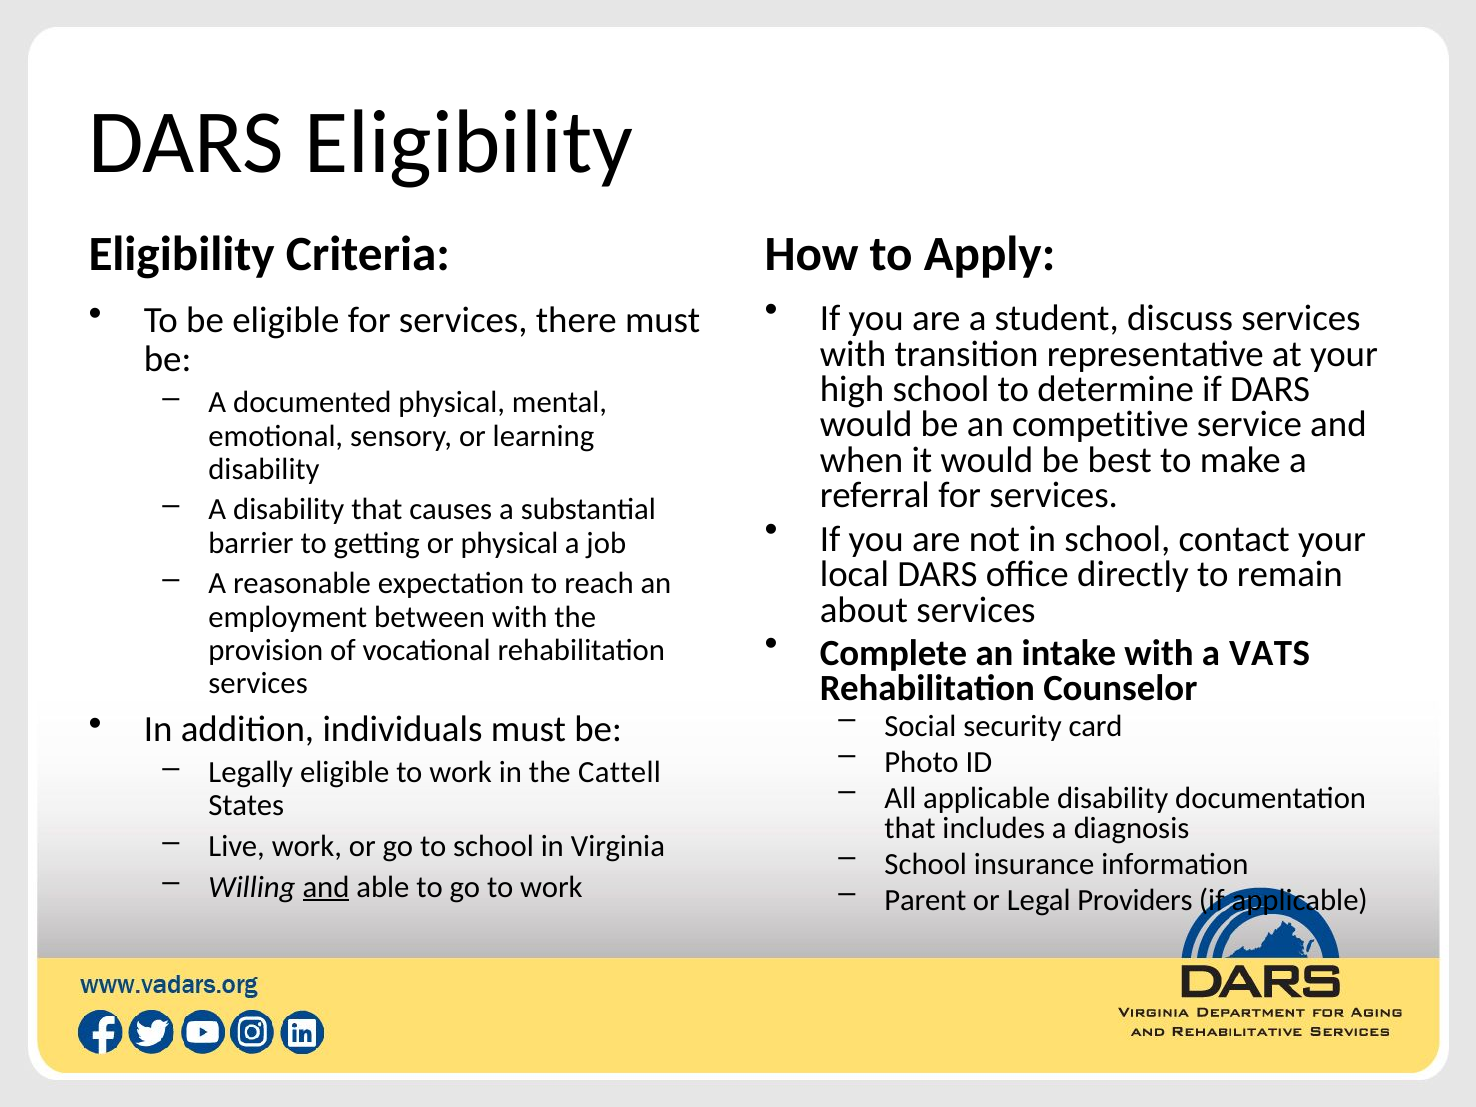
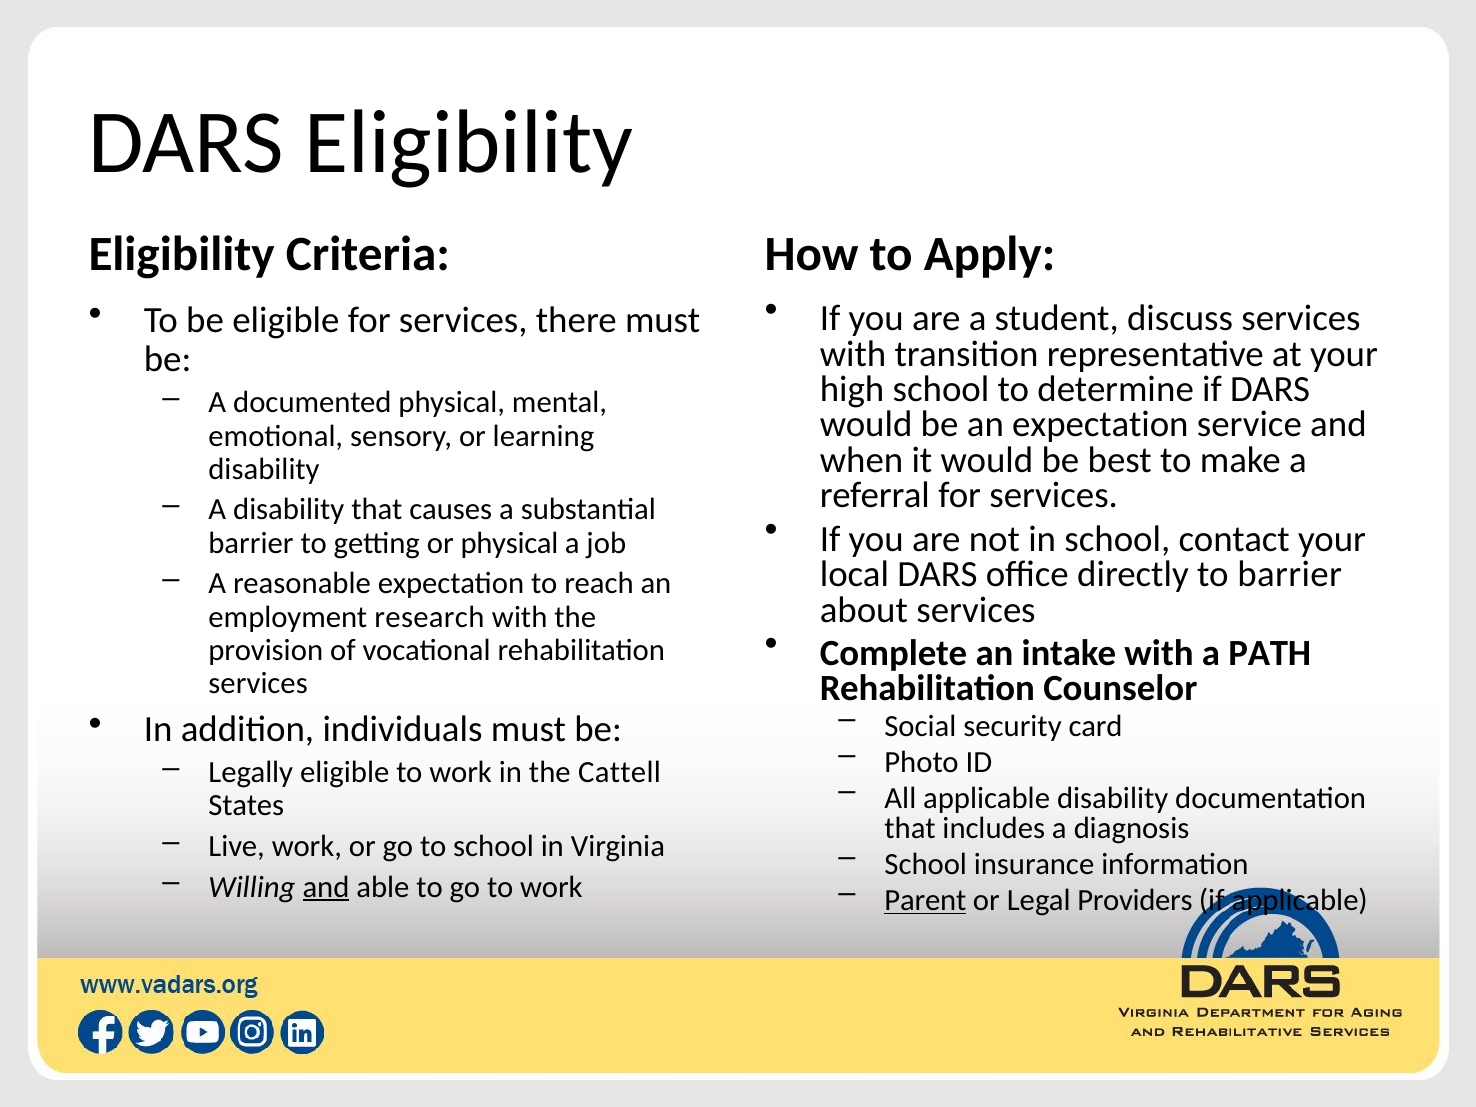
an competitive: competitive -> expectation
to remain: remain -> barrier
between: between -> research
VATS: VATS -> PATH
Parent underline: none -> present
